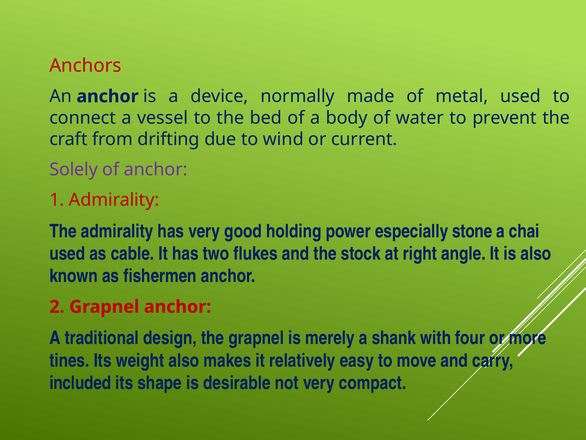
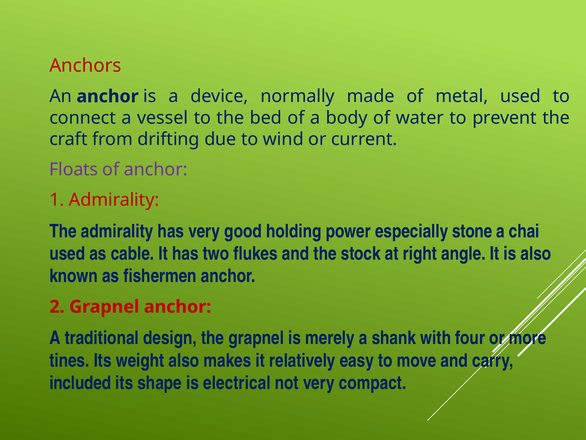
Solely: Solely -> Floats
desirable: desirable -> electrical
